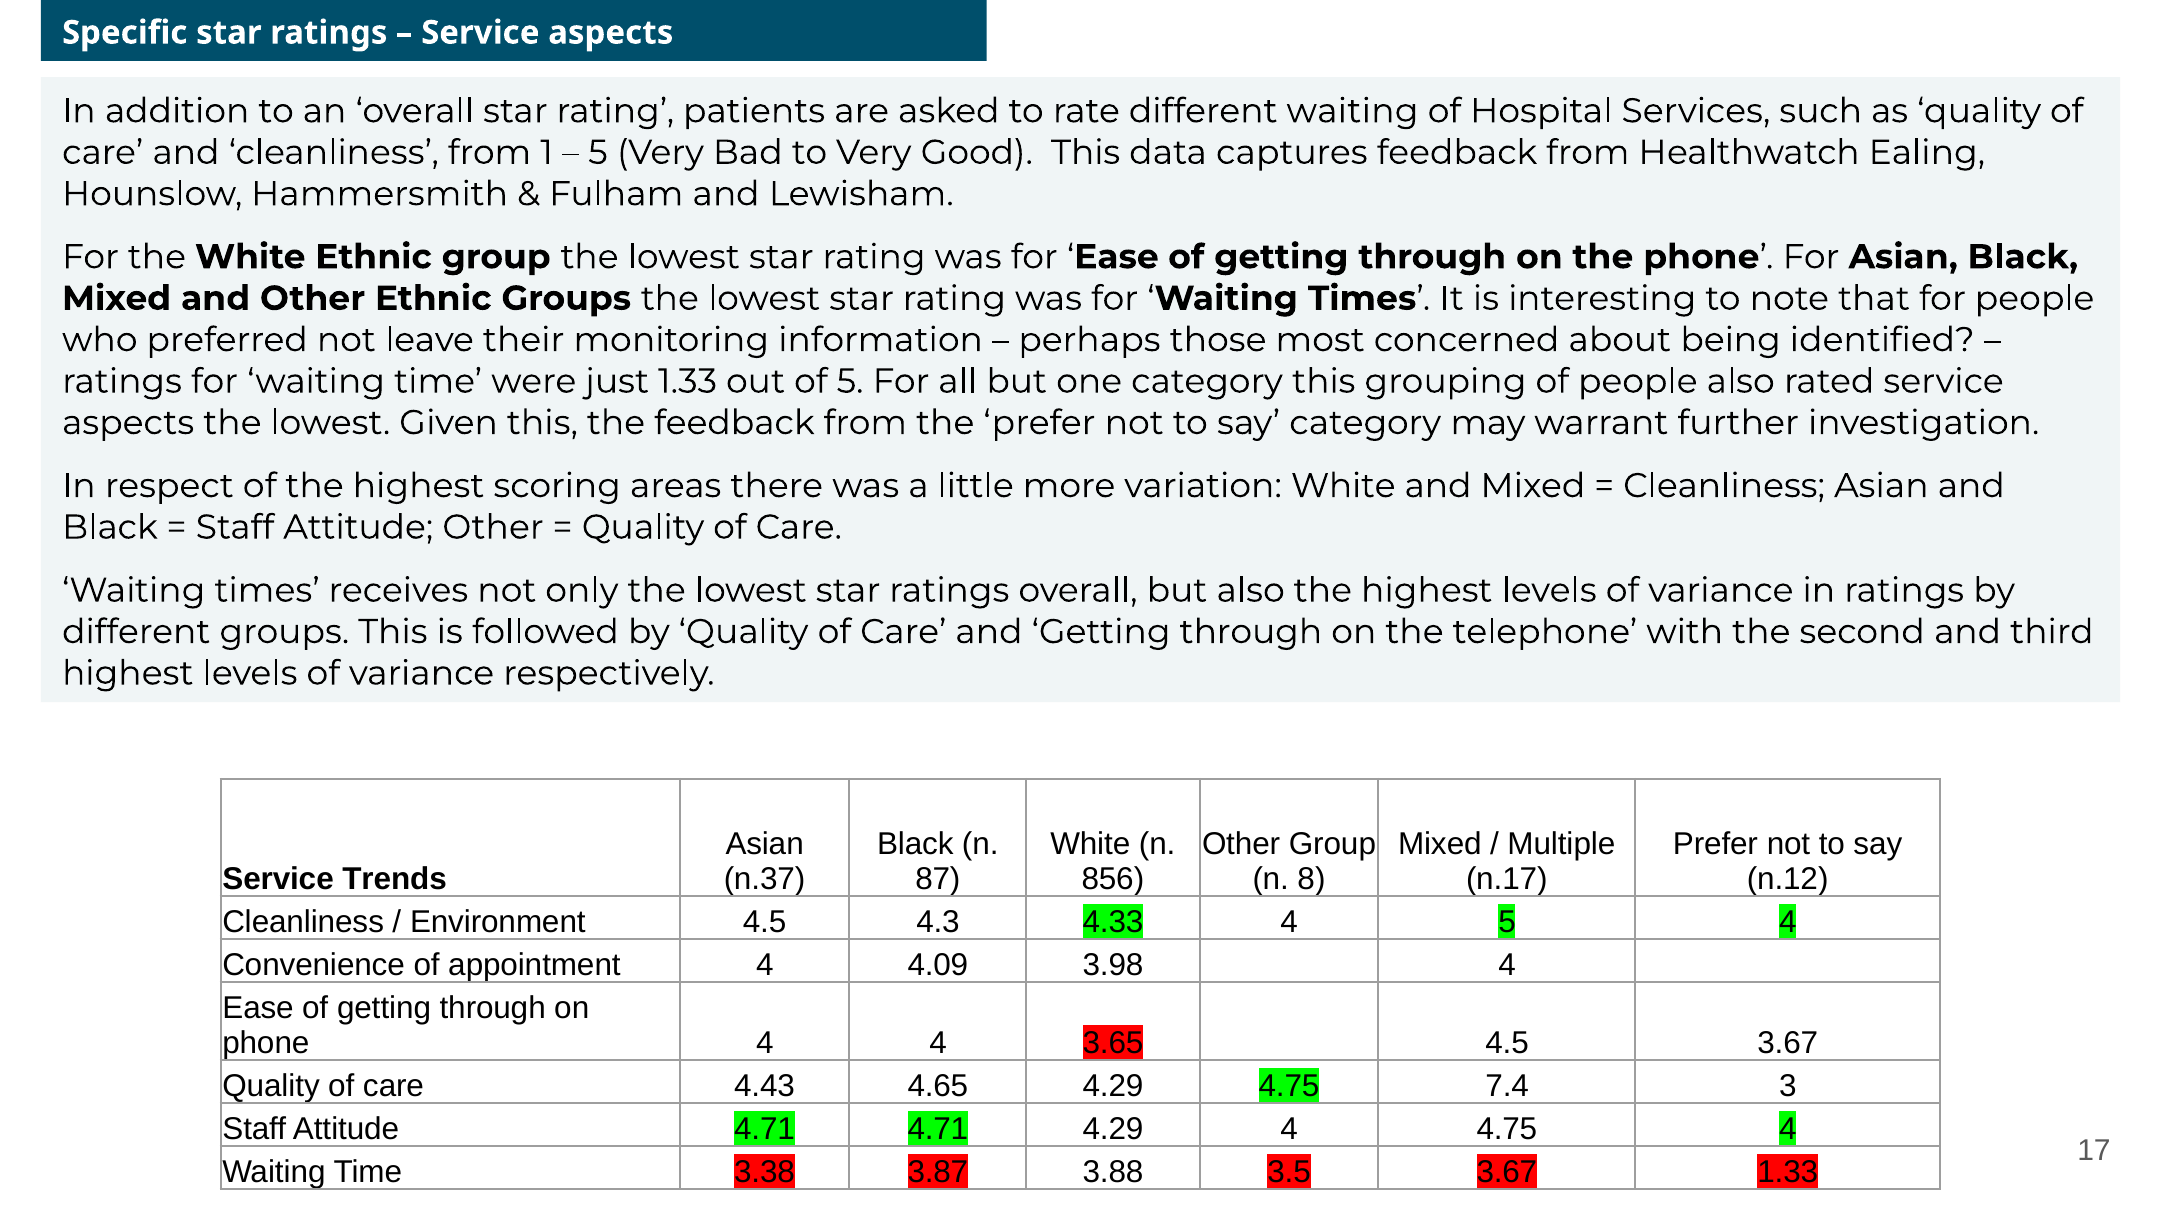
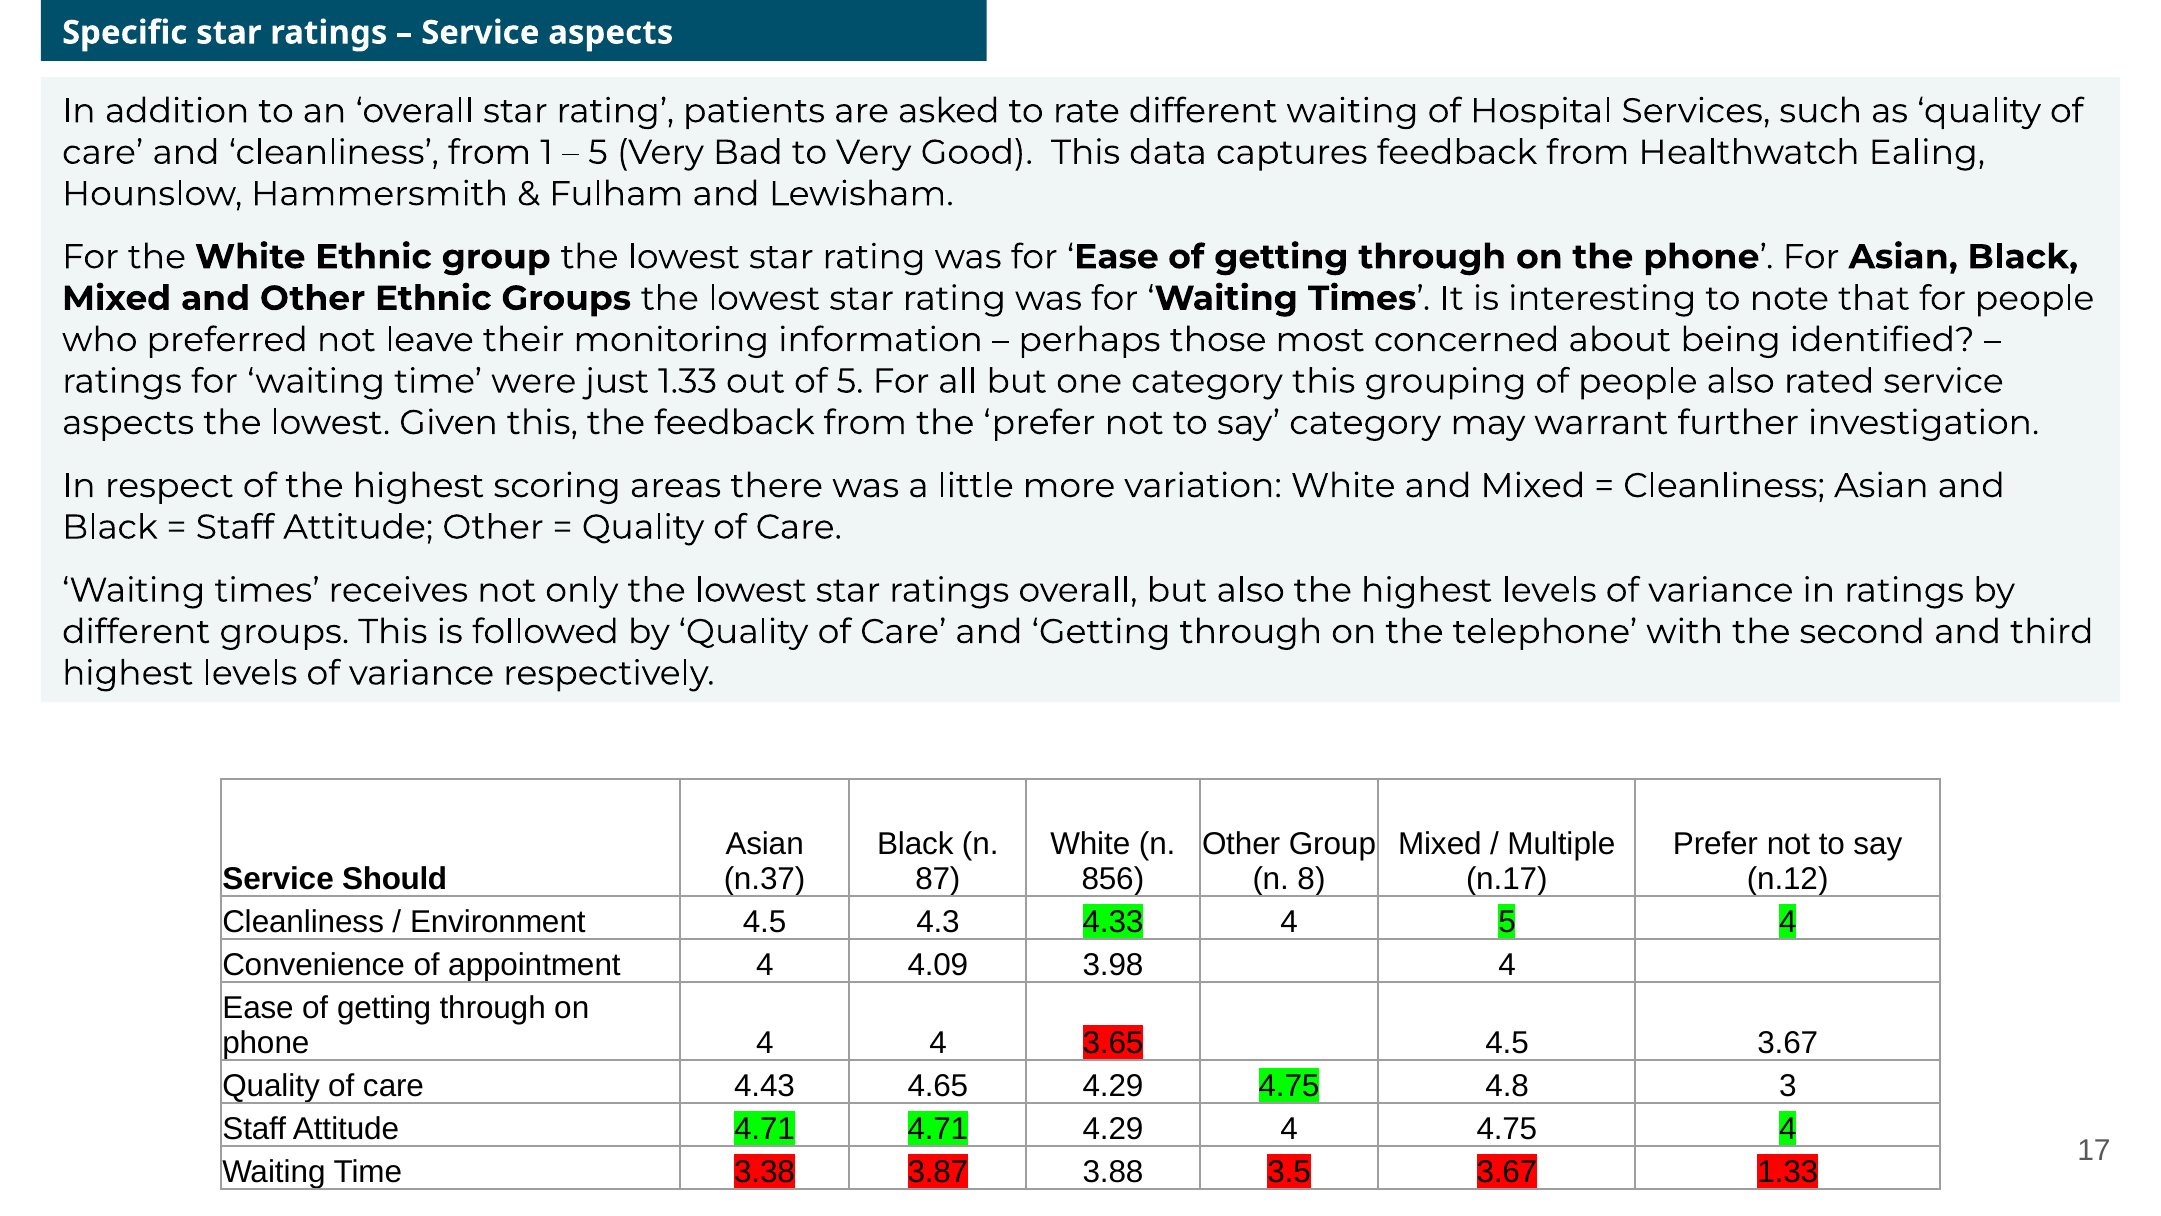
Trends: Trends -> Should
7.4: 7.4 -> 4.8
